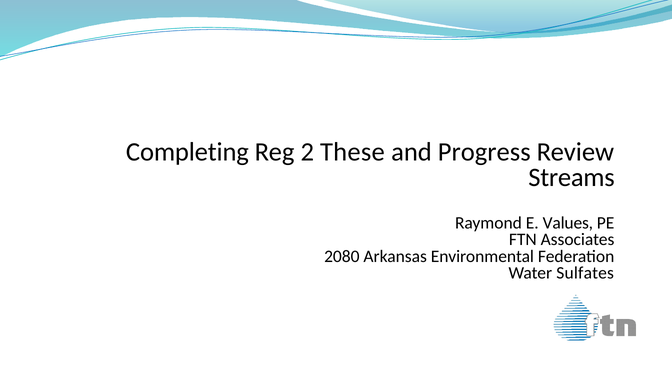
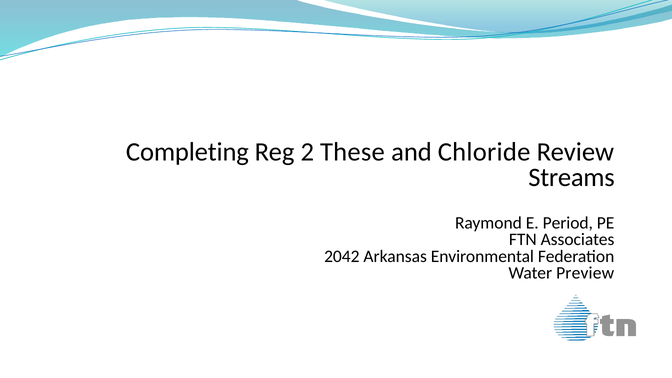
Progress: Progress -> Chloride
Values: Values -> Period
2080: 2080 -> 2042
Sulfates: Sulfates -> Preview
